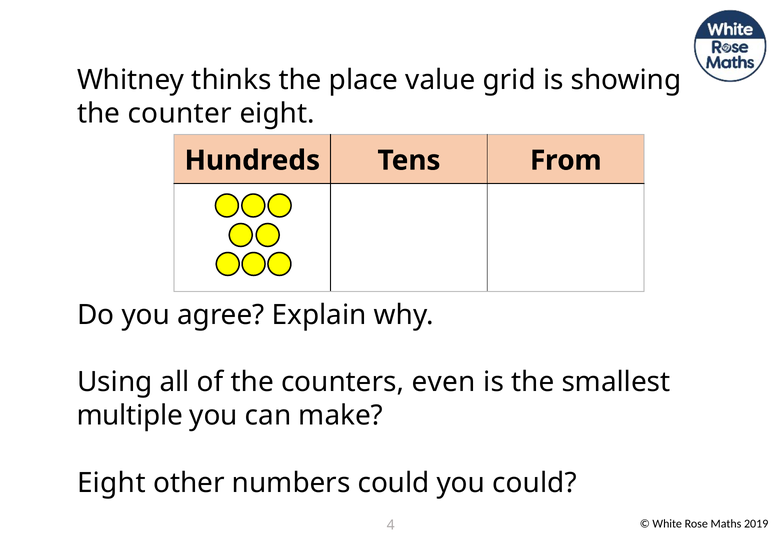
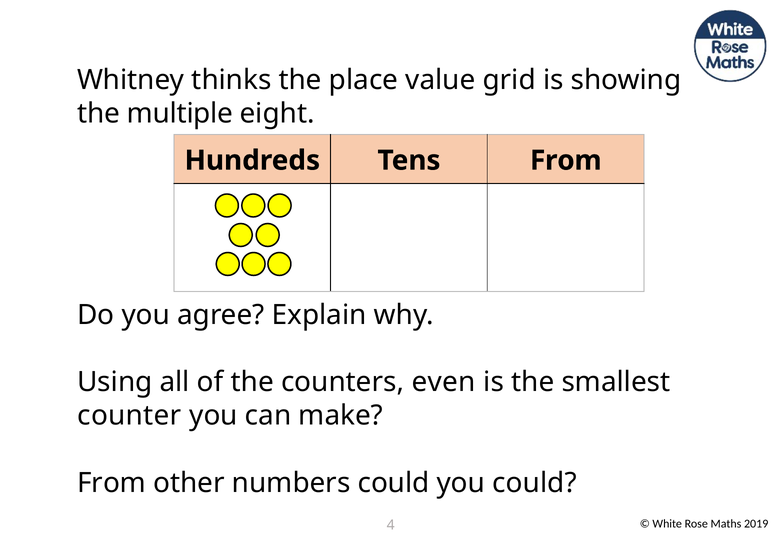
counter: counter -> multiple
multiple: multiple -> counter
Eight at (111, 483): Eight -> From
